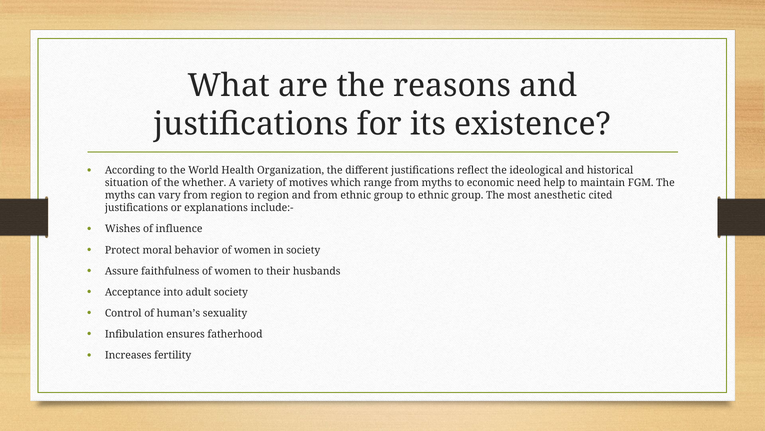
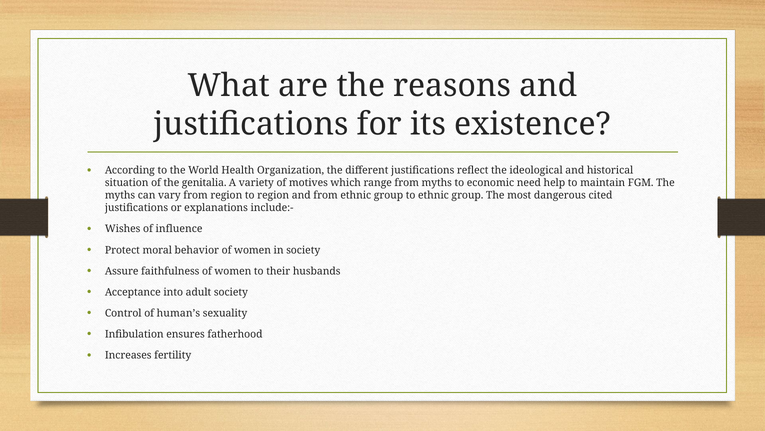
whether: whether -> genitalia
anesthetic: anesthetic -> dangerous
